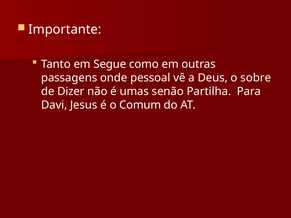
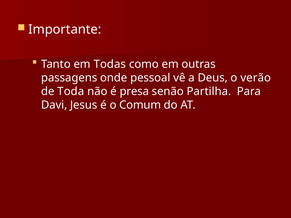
Segue: Segue -> Todas
sobre: sobre -> verão
Dizer: Dizer -> Toda
umas: umas -> presa
